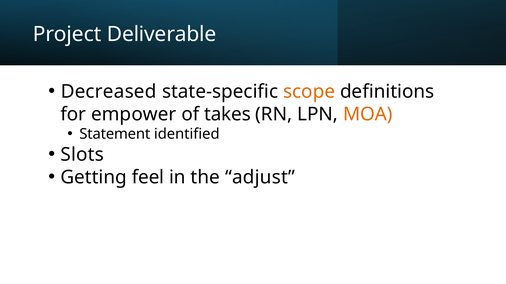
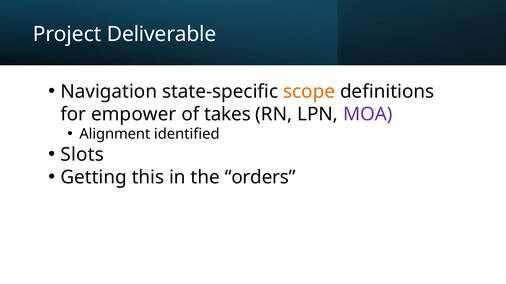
Decreased: Decreased -> Navigation
MOA colour: orange -> purple
Statement: Statement -> Alignment
feel: feel -> this
adjust: adjust -> orders
